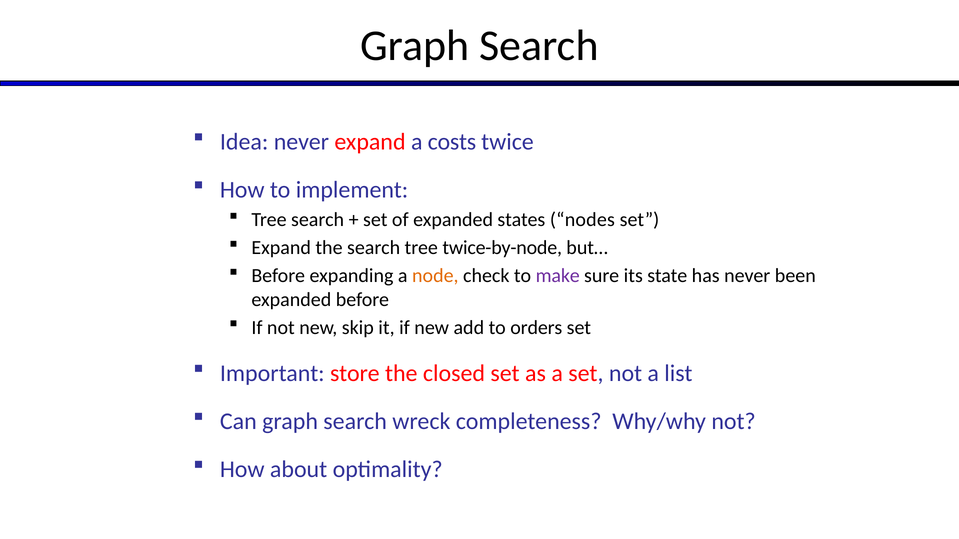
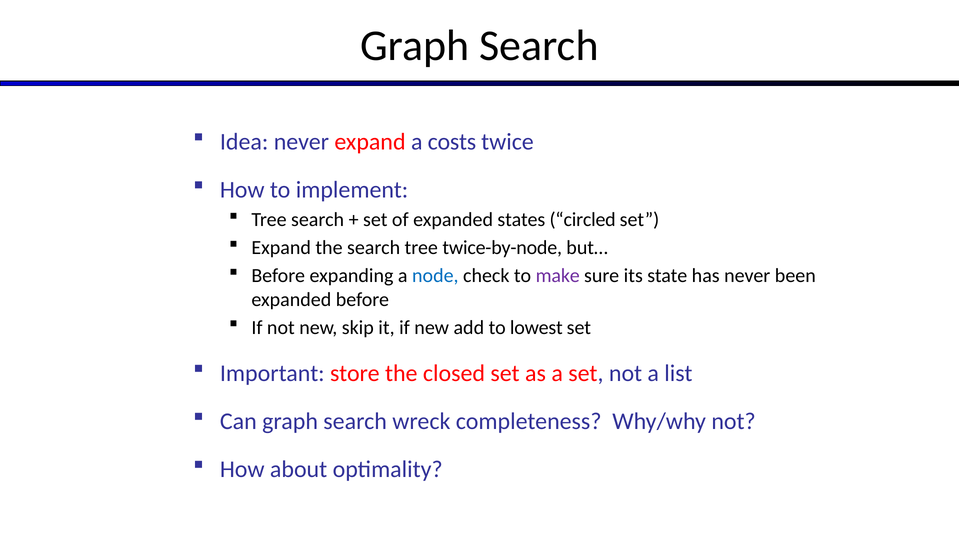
nodes: nodes -> circled
node colour: orange -> blue
orders: orders -> lowest
